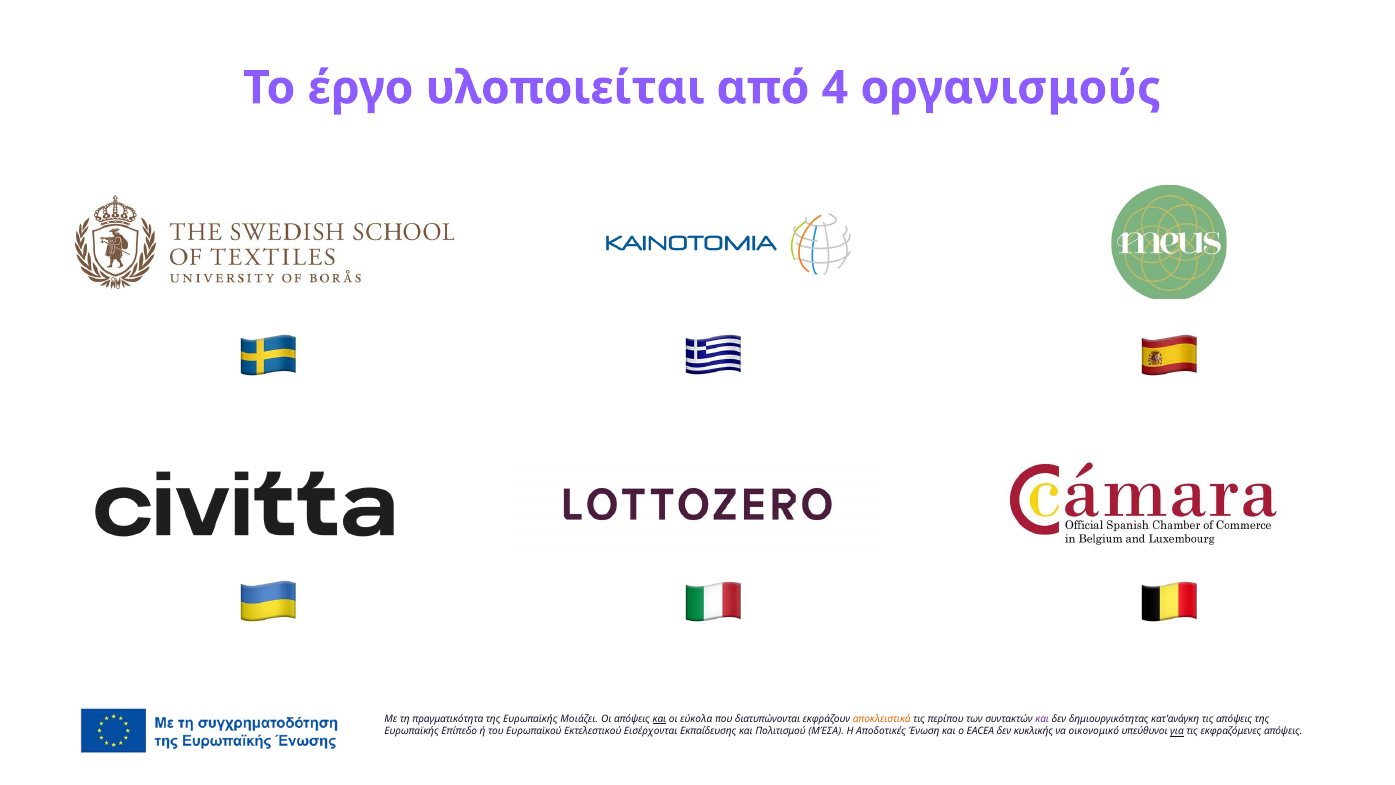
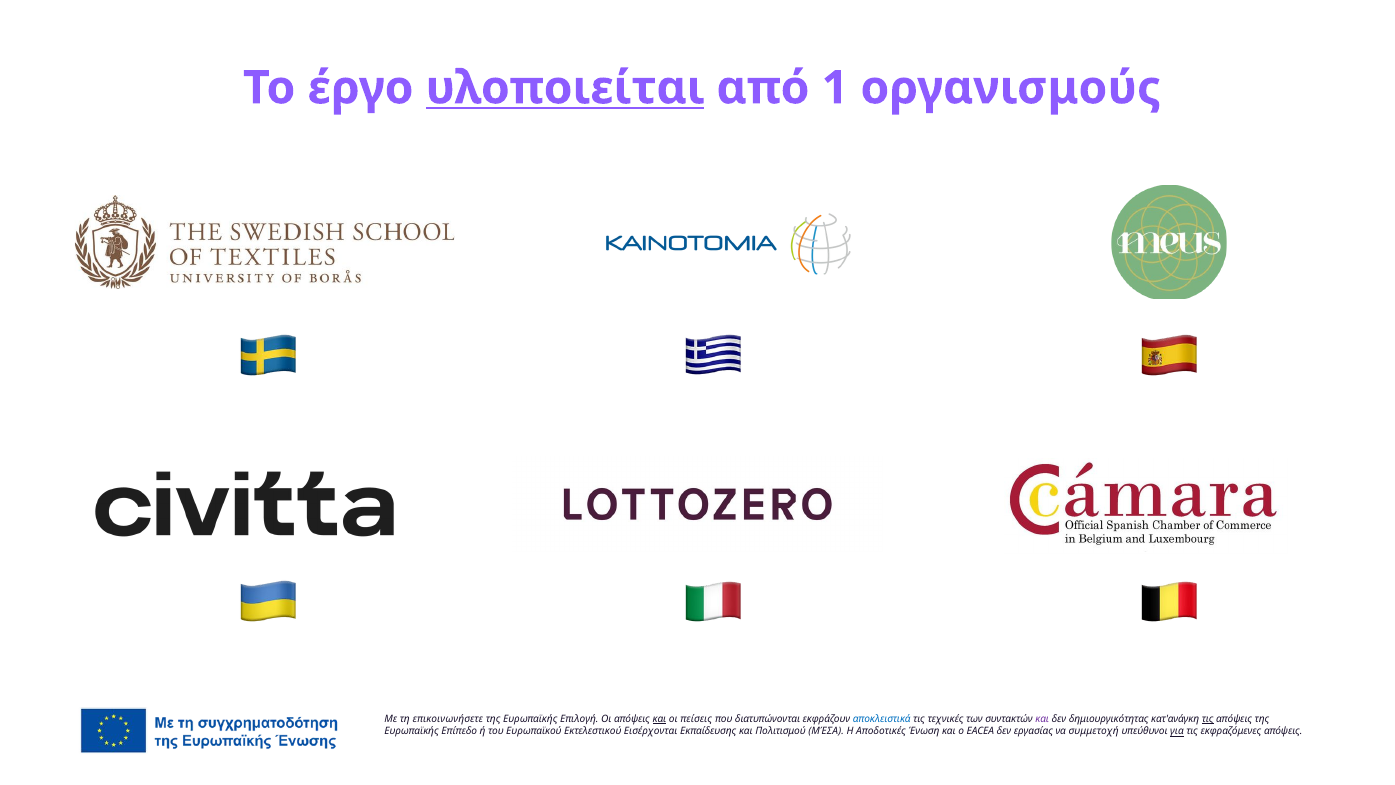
υλοποιείται underline: none -> present
4: 4 -> 1
πραγματικότητα: πραγματικότητα -> επικοινωνήσετε
Μοιάζει: Μοιάζει -> Επιλογή
εύκολα: εύκολα -> πείσεις
αποκλειστικά colour: orange -> blue
περίπου: περίπου -> τεχνικές
τις at (1208, 719) underline: none -> present
κυκλικής: κυκλικής -> εργασίας
οικονομικό: οικονομικό -> συμμετοχή
